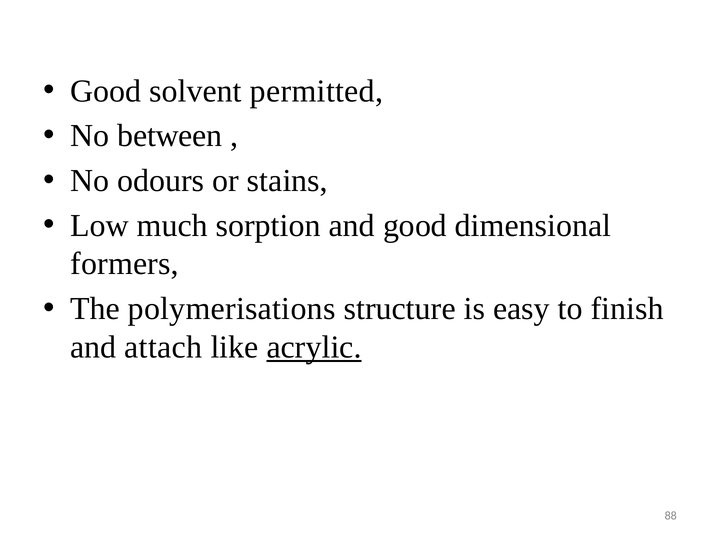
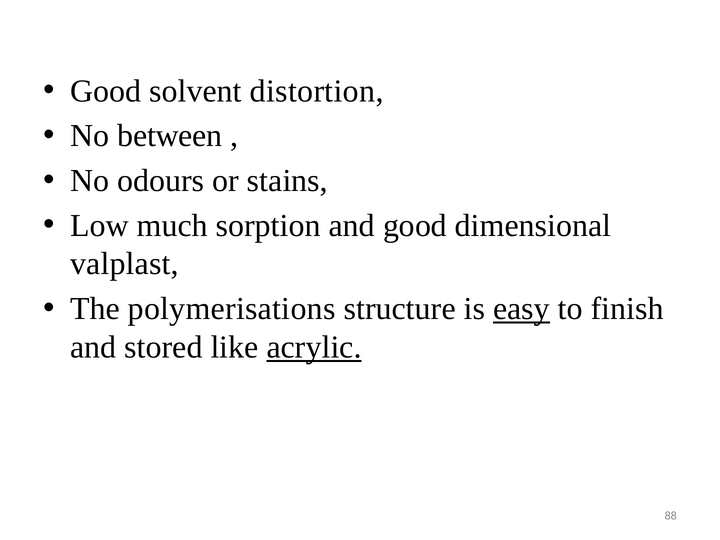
permitted: permitted -> distortion
formers: formers -> valplast
easy underline: none -> present
attach: attach -> stored
